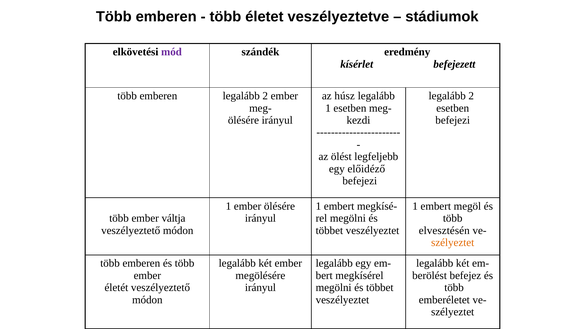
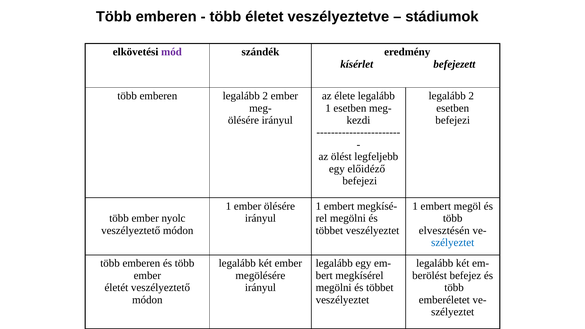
húsz: húsz -> élete
váltja: váltja -> nyolc
szélyeztet at (453, 243) colour: orange -> blue
